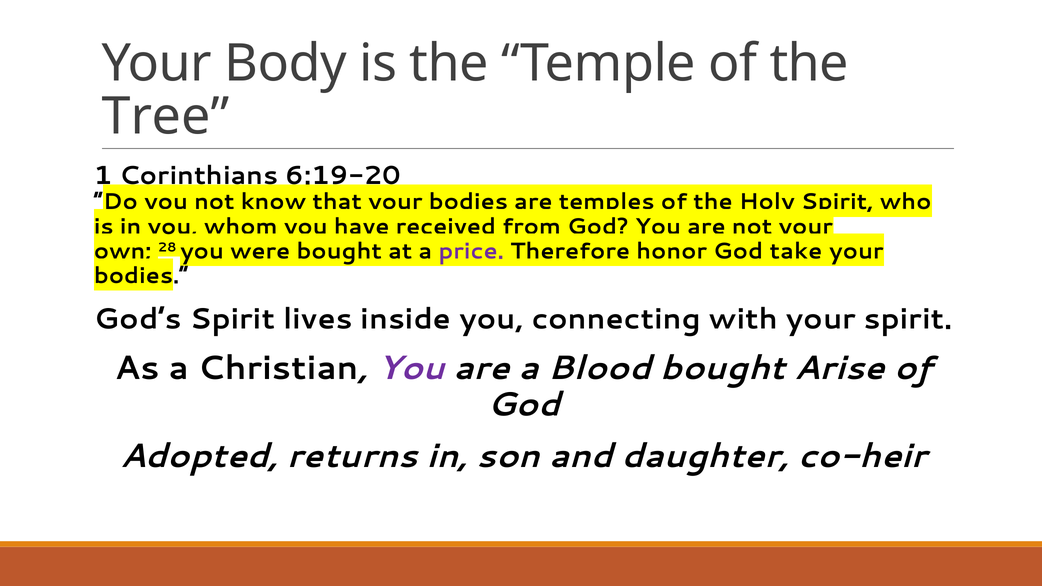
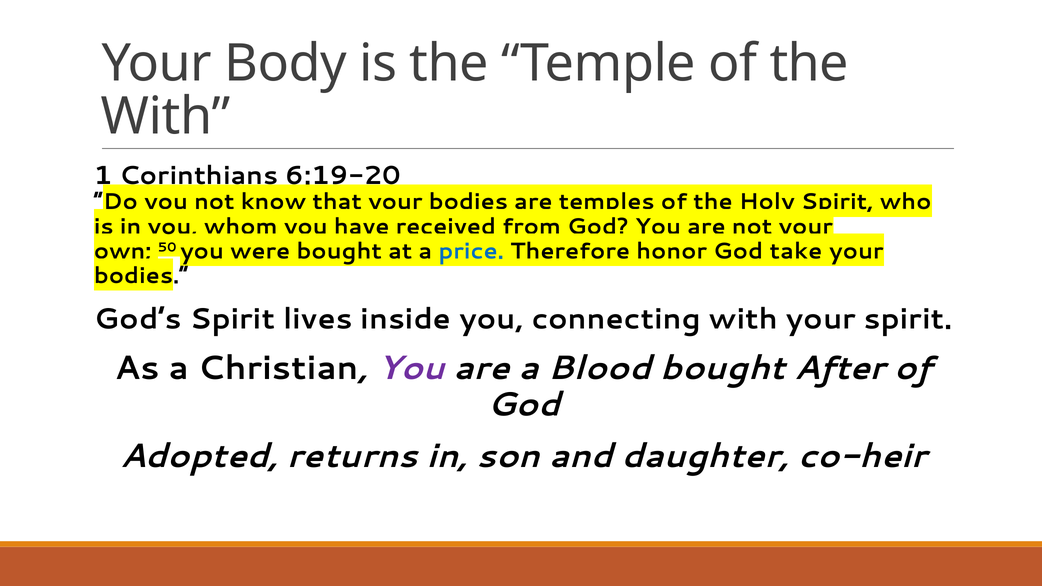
Tree at (165, 117): Tree -> With
28: 28 -> 50
price colour: purple -> blue
Arise: Arise -> After
